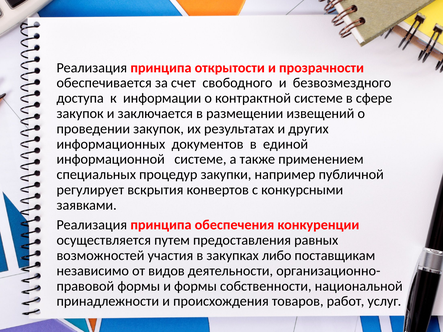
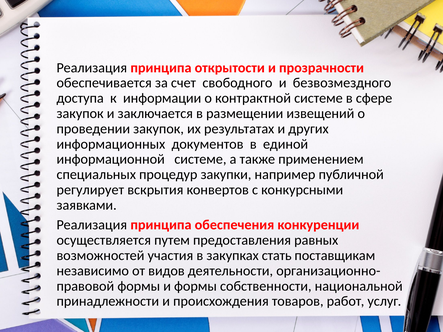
либо: либо -> стать
